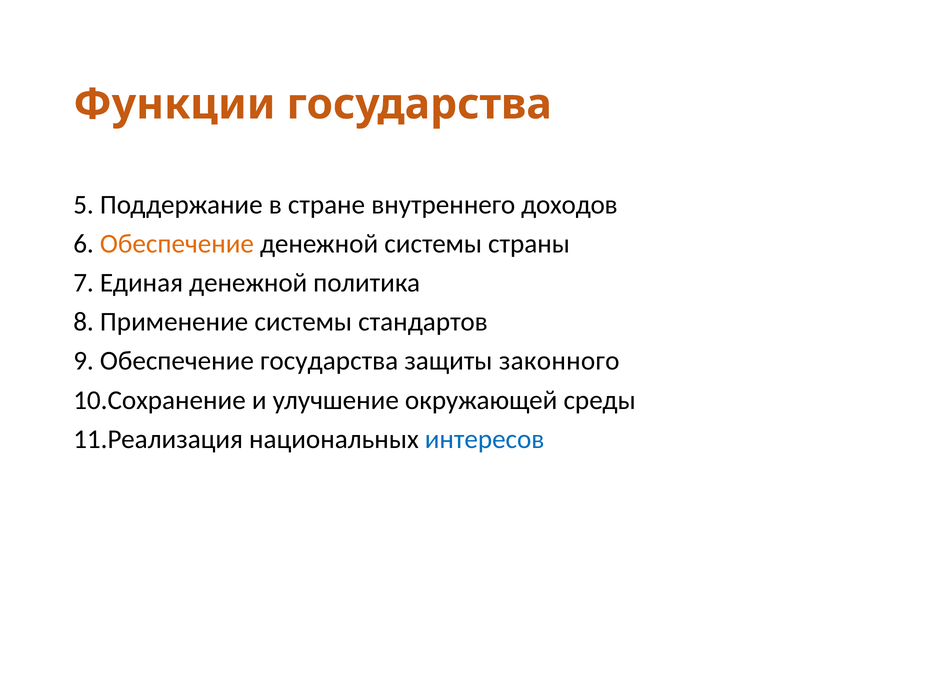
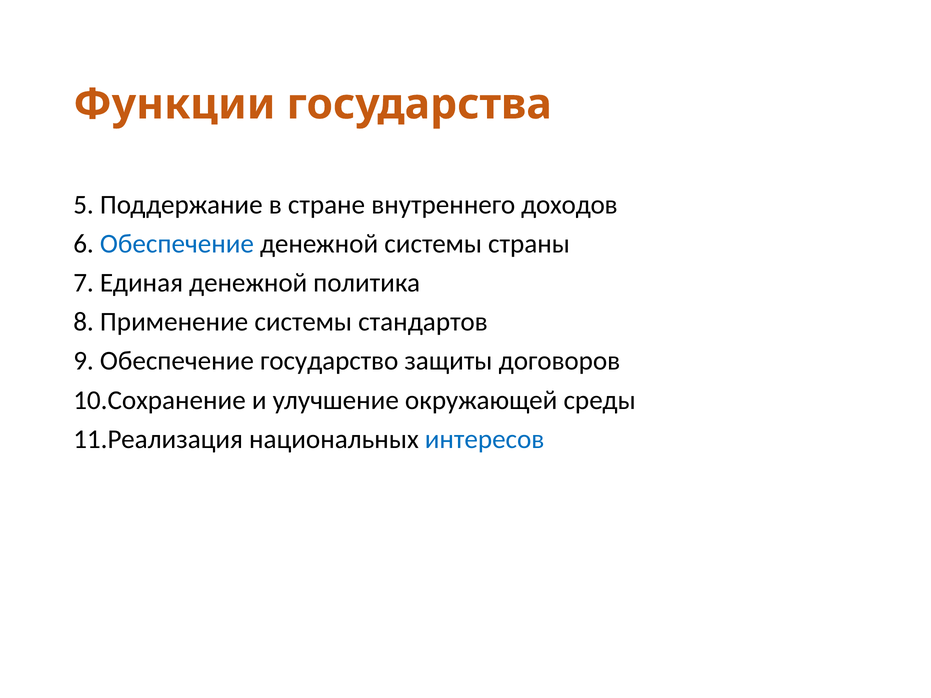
Обеспечение at (177, 244) colour: orange -> blue
Обеспечение государства: государства -> государство
законного: законного -> договоров
